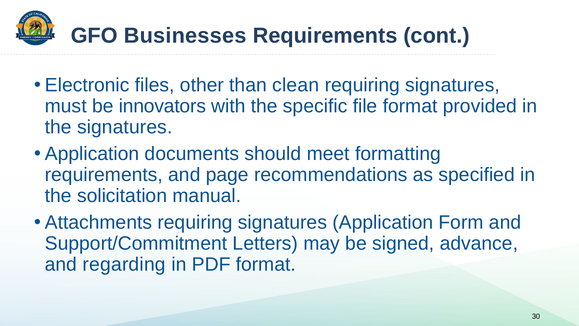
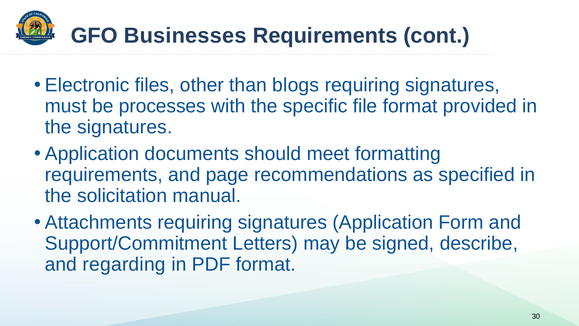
clean: clean -> blogs
innovators: innovators -> processes
advance: advance -> describe
